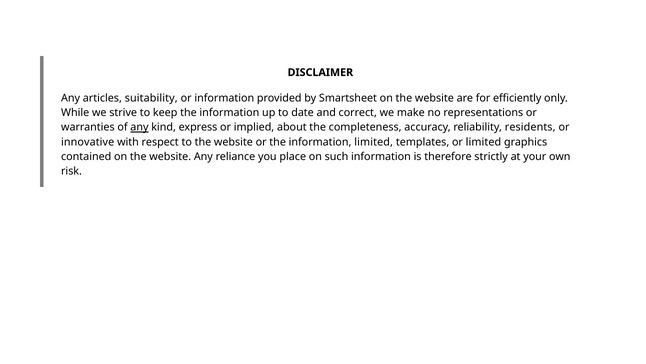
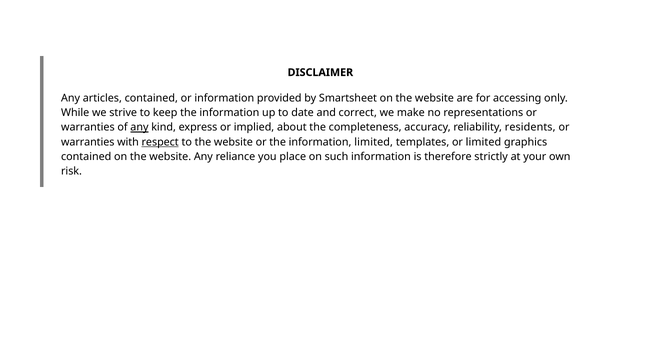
articles suitability: suitability -> contained
efficiently: efficiently -> accessing
innovative at (88, 142): innovative -> warranties
respect underline: none -> present
